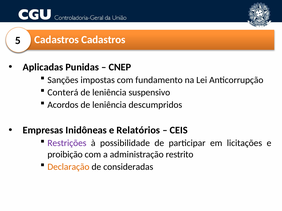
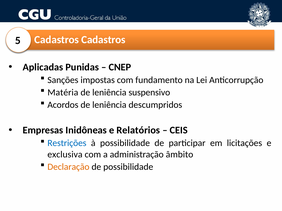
Conterá: Conterá -> Matéria
Restrições colour: purple -> blue
proibição: proibição -> exclusiva
restrito: restrito -> âmbito
de consideradas: consideradas -> possibilidade
